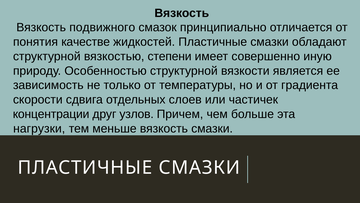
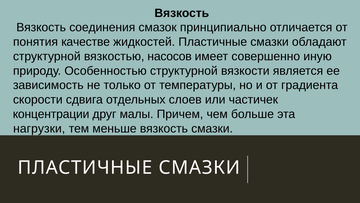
подвижного: подвижного -> соединения
степени: степени -> насосов
узлов: узлов -> малы
